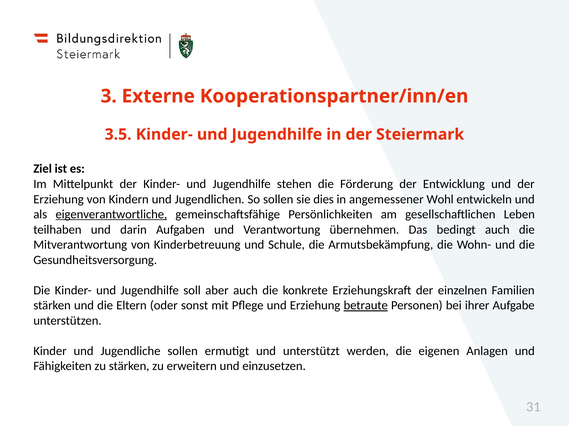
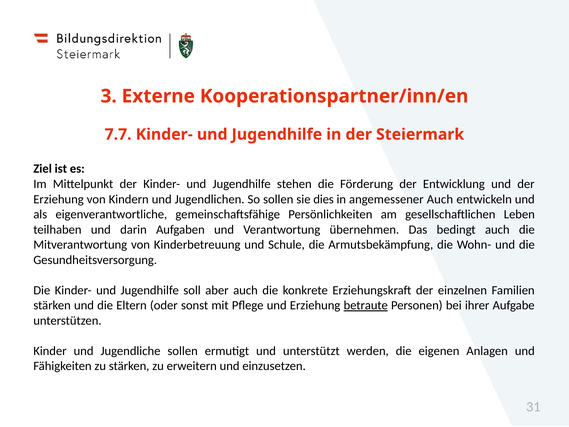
3.5: 3.5 -> 7.7
angemessener Wohl: Wohl -> Auch
eigenverantwortliche underline: present -> none
